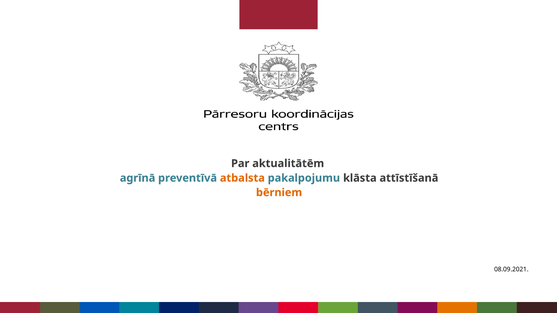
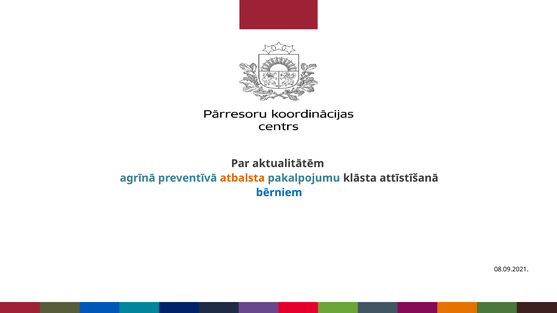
bērniem colour: orange -> blue
